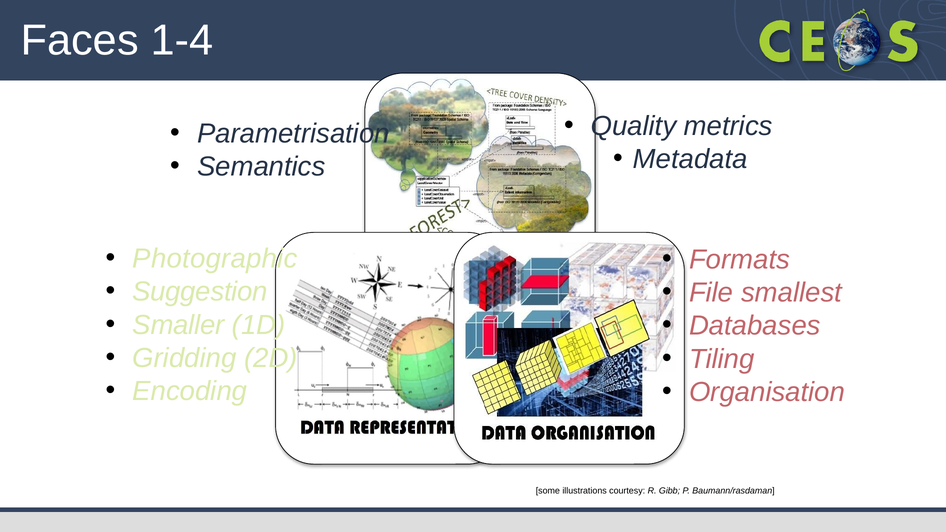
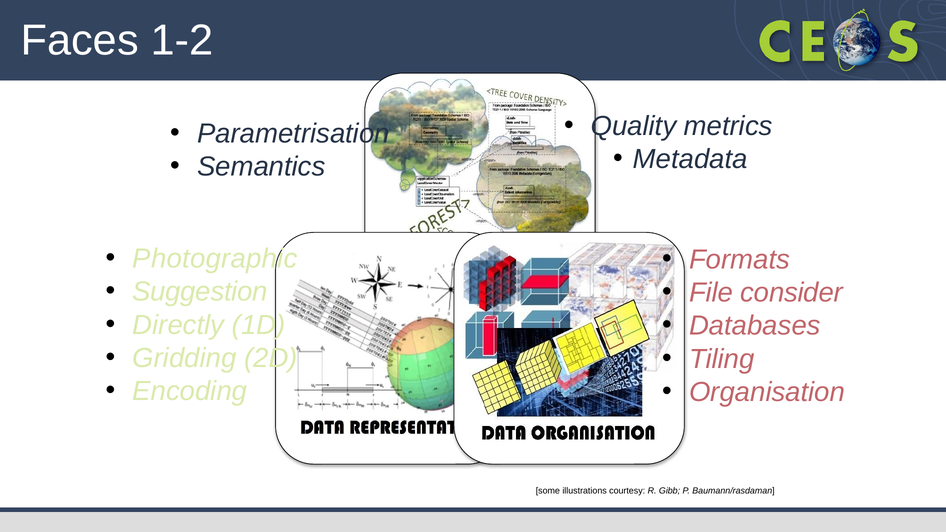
1-4: 1-4 -> 1-2
smallest: smallest -> consider
Smaller: Smaller -> Directly
